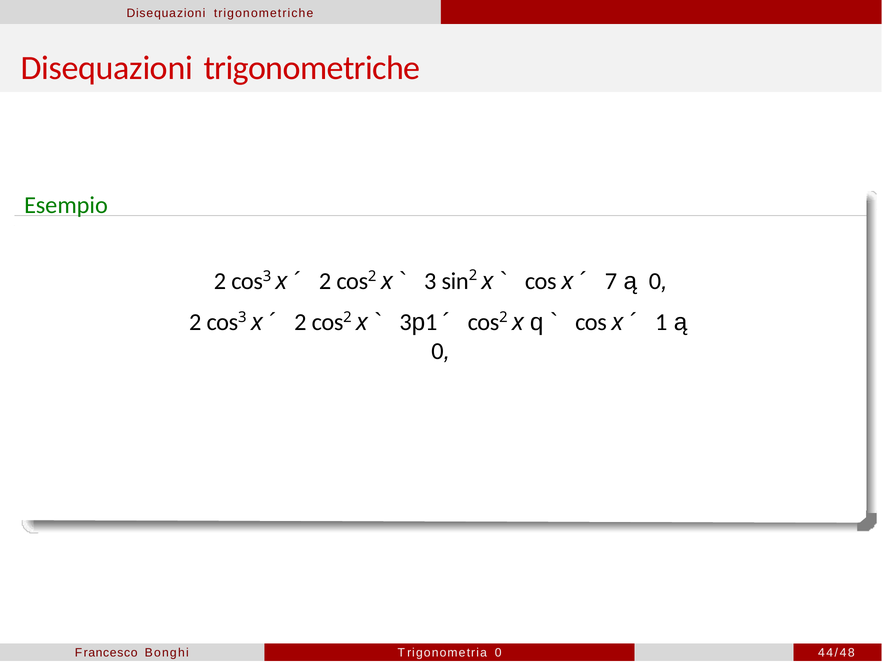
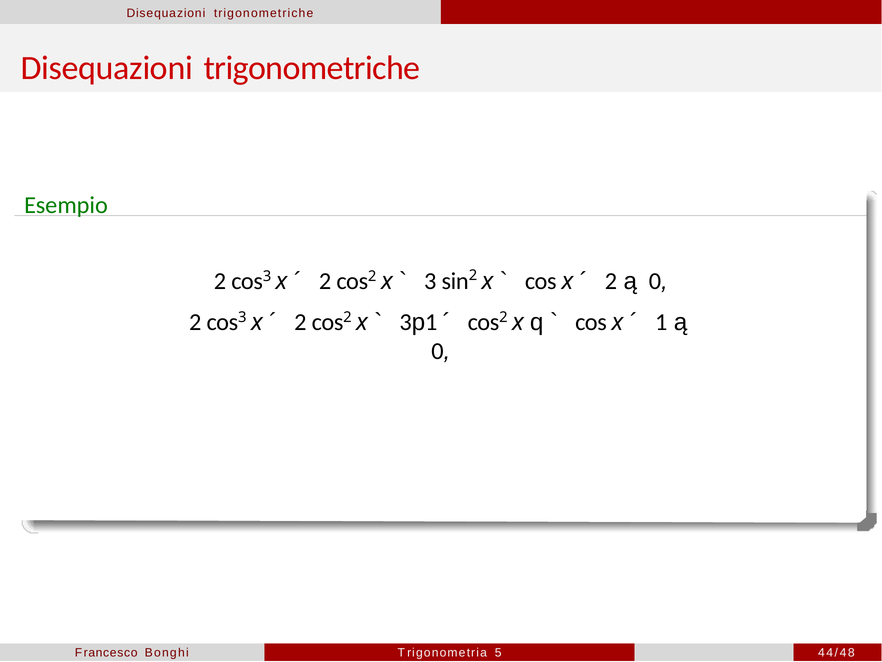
7 at (611, 281): 7 -> 2
Trigonometria 0: 0 -> 5
